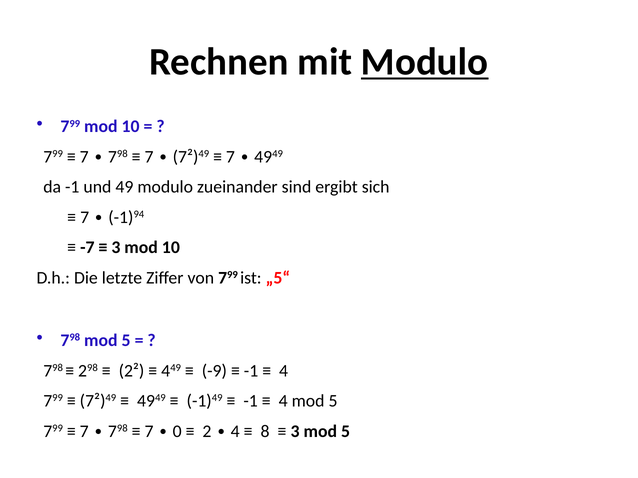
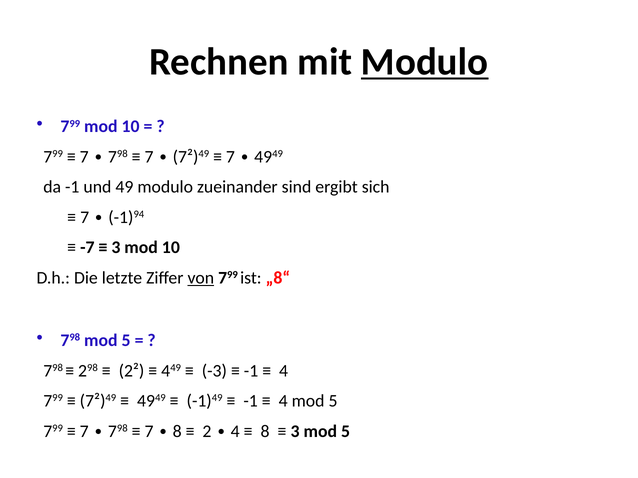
von underline: none -> present
„5“: „5“ -> „8“
-9: -9 -> -3
7 0: 0 -> 8
